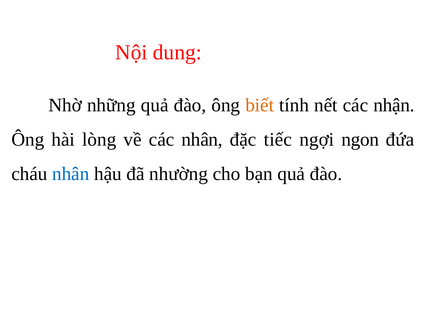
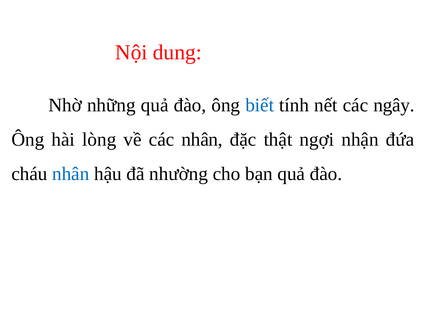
biết colour: orange -> blue
nhận: nhận -> ngây
tiếc: tiếc -> thật
ngon: ngon -> nhận
